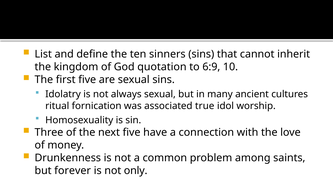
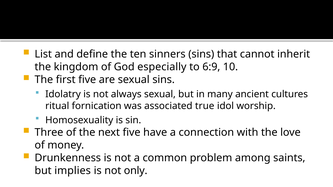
quotation: quotation -> especially
forever: forever -> implies
